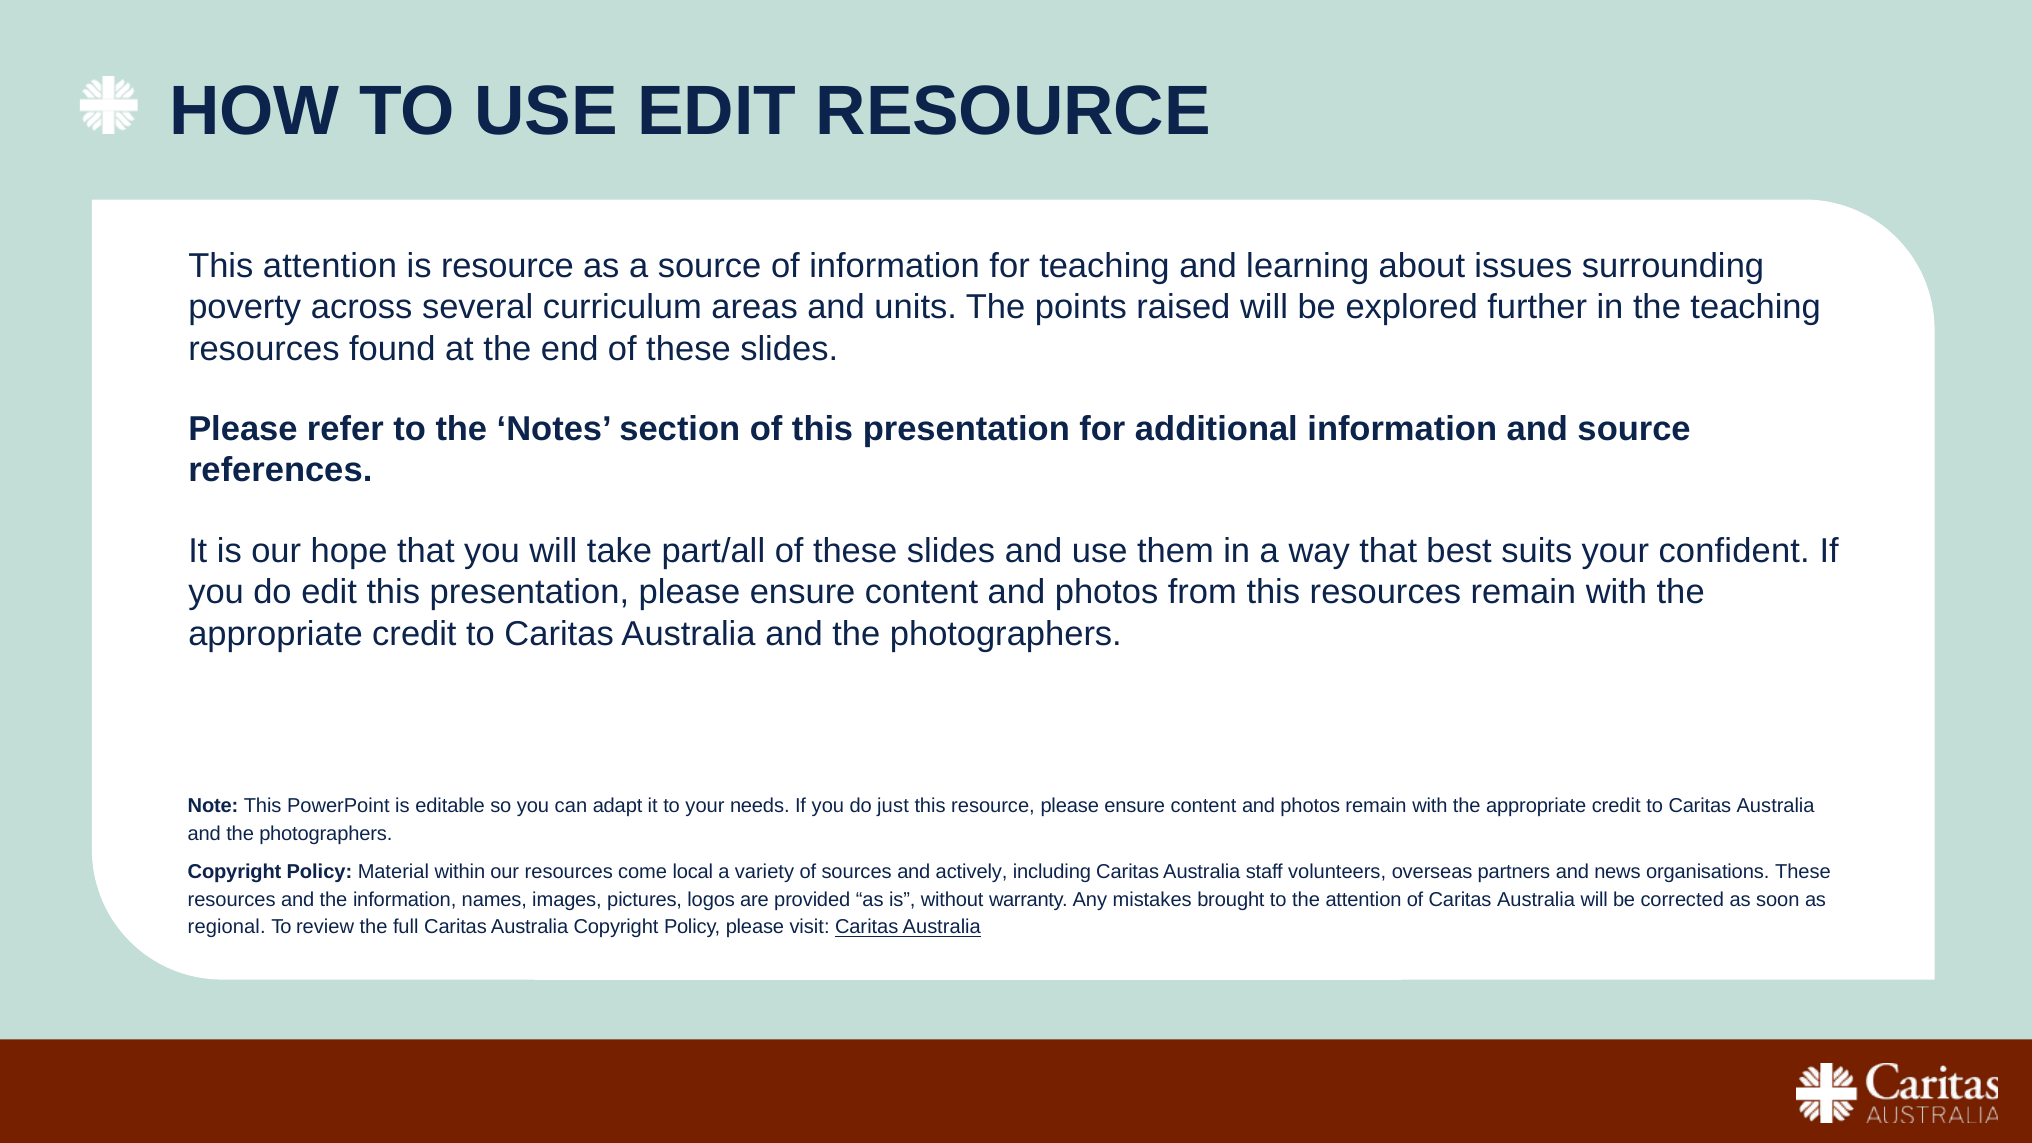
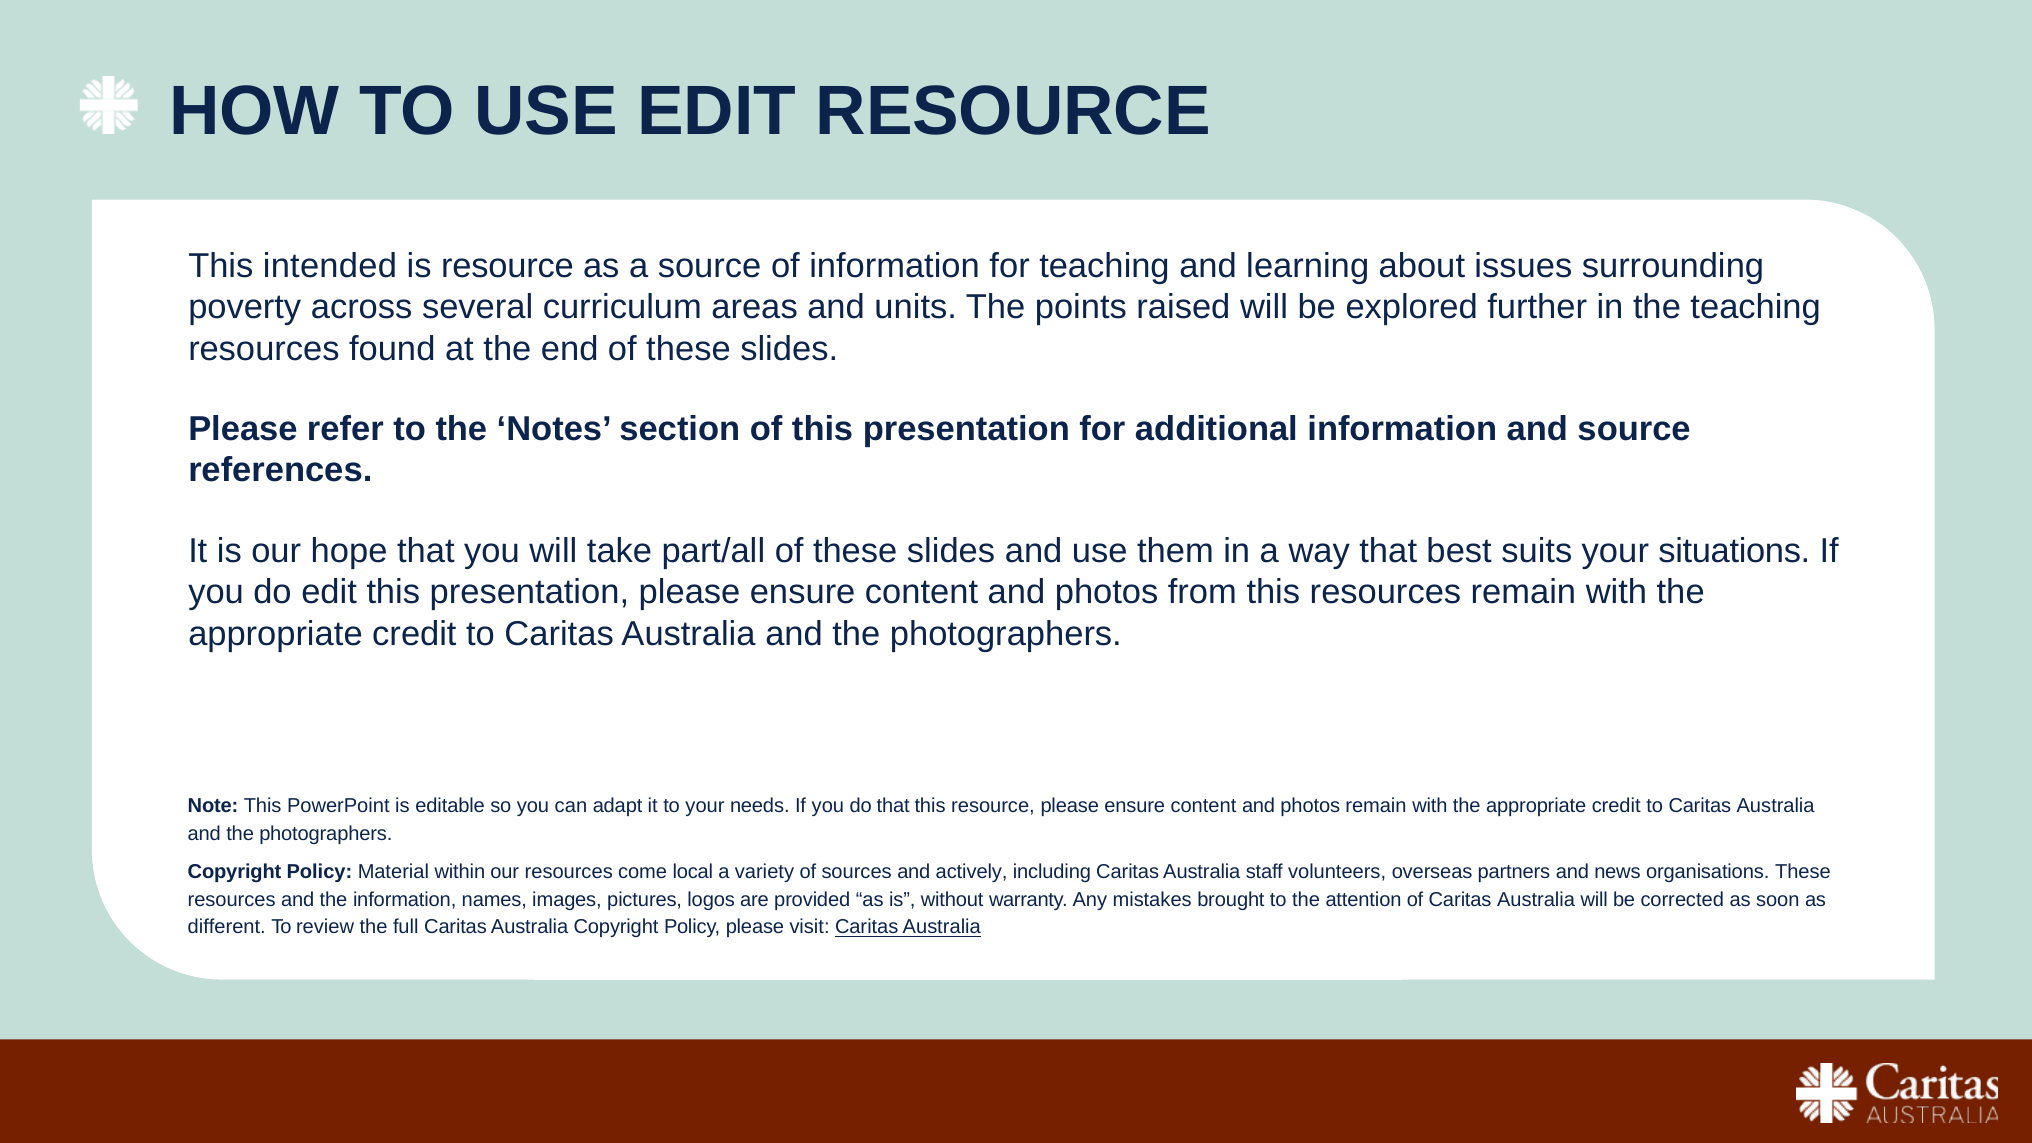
This attention: attention -> intended
confident: confident -> situations
do just: just -> that
regional: regional -> different
